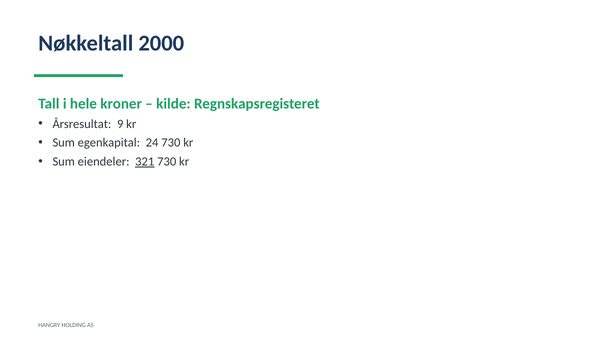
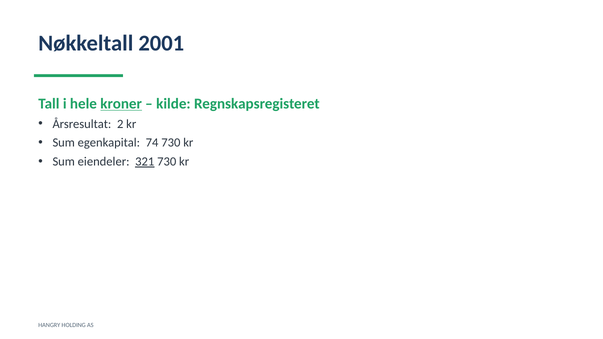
2000: 2000 -> 2001
kroner underline: none -> present
9: 9 -> 2
24: 24 -> 74
